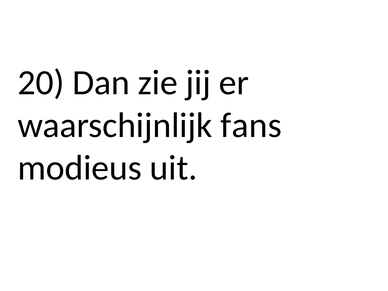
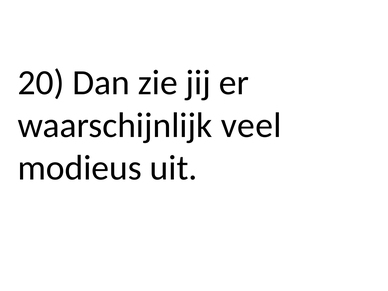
fans: fans -> veel
